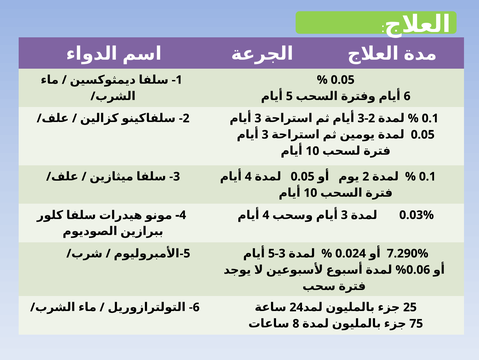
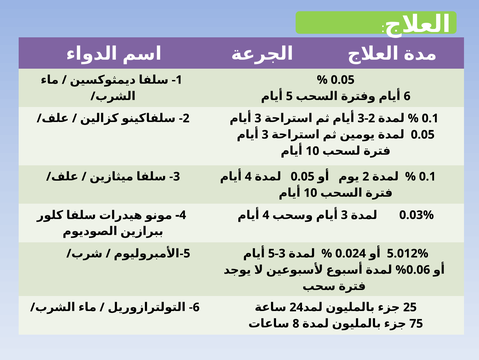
7.290%: 7.290% -> 5.012%
